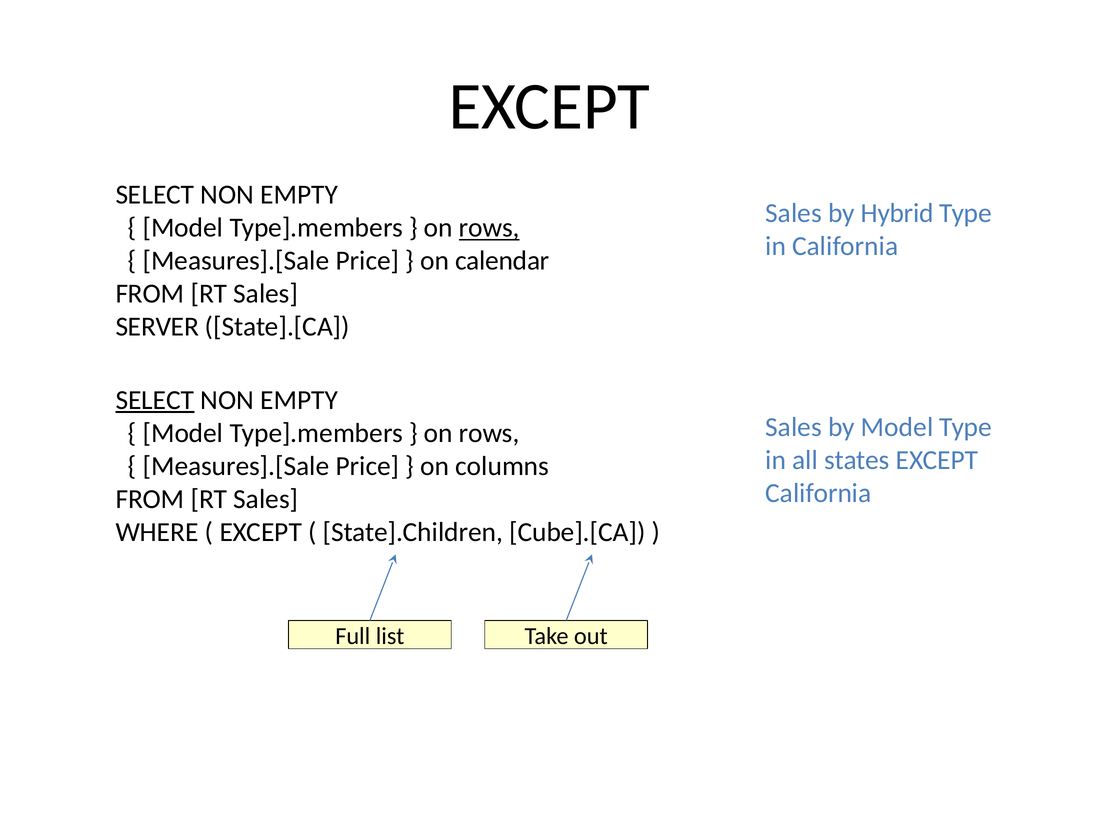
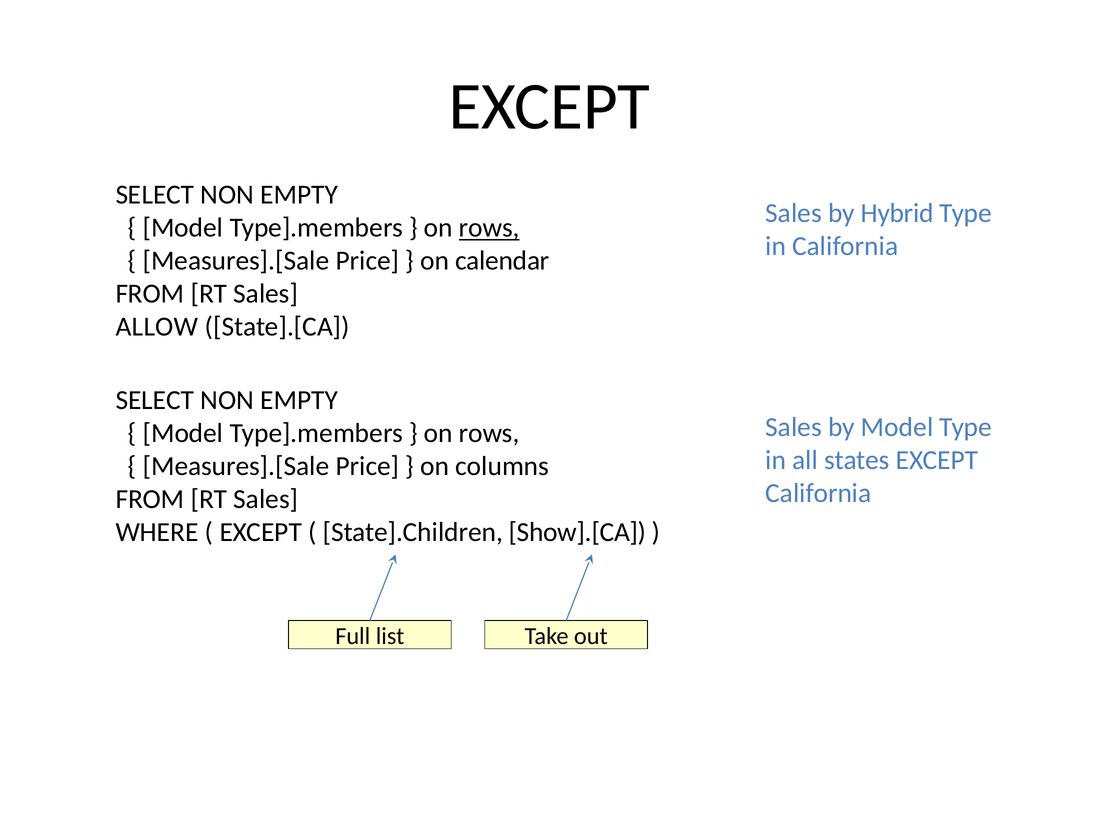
SERVER: SERVER -> ALLOW
SELECT at (155, 400) underline: present -> none
Cube].[CA: Cube].[CA -> Show].[CA
